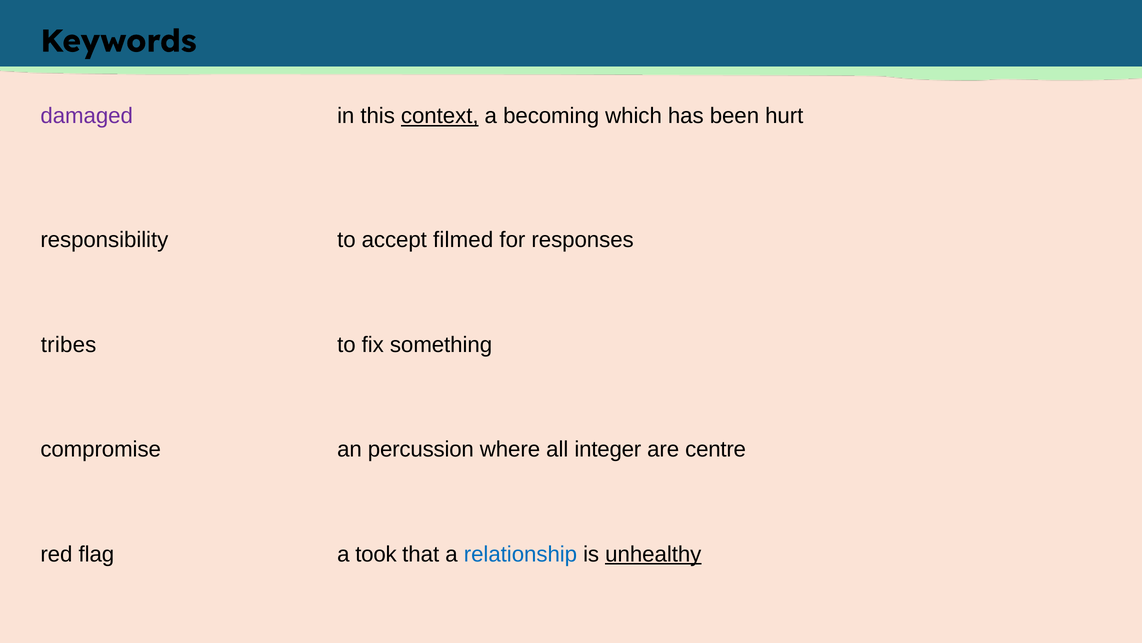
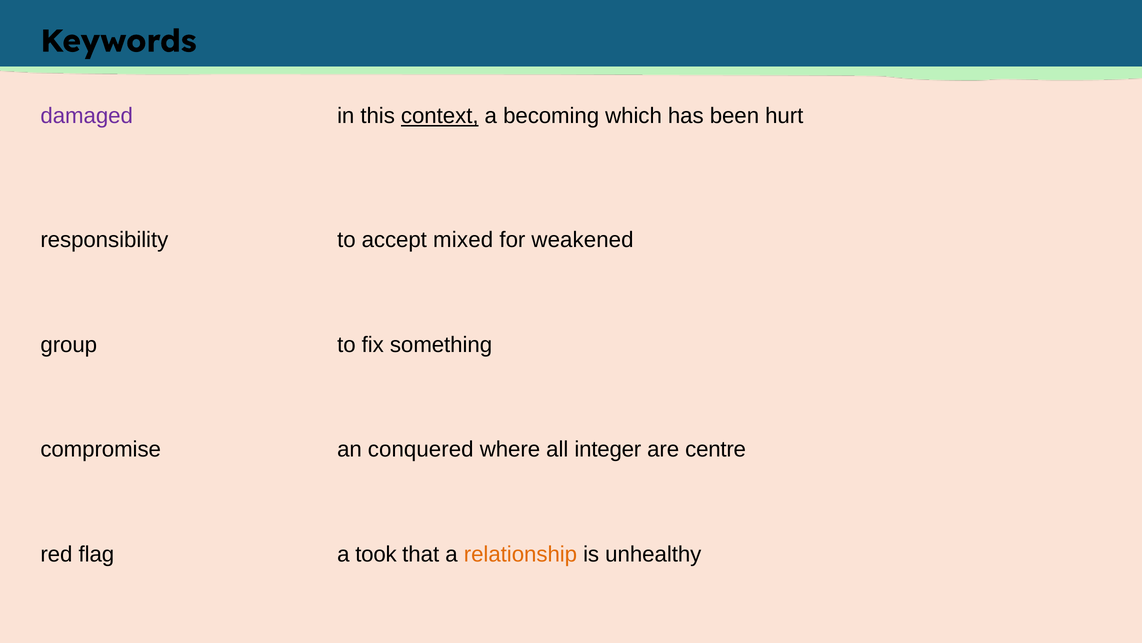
filmed: filmed -> mixed
responses: responses -> weakened
tribes: tribes -> group
percussion: percussion -> conquered
relationship colour: blue -> orange
unhealthy underline: present -> none
